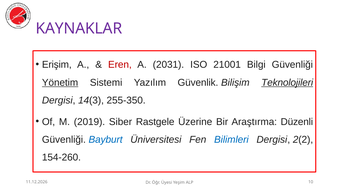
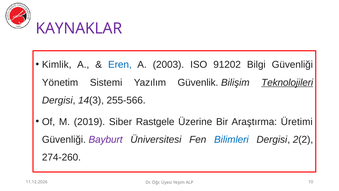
Erişim: Erişim -> Kimlik
Eren colour: red -> blue
2031: 2031 -> 2003
21001: 21001 -> 91202
Yönetim underline: present -> none
255-350: 255-350 -> 255-566
Düzenli: Düzenli -> Üretimi
Bayburt colour: blue -> purple
154-260: 154-260 -> 274-260
